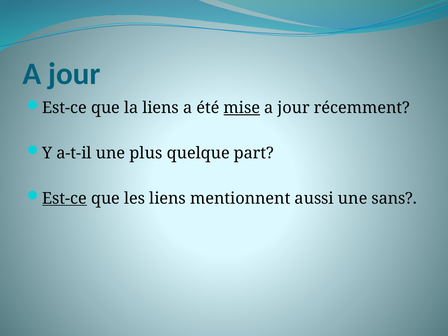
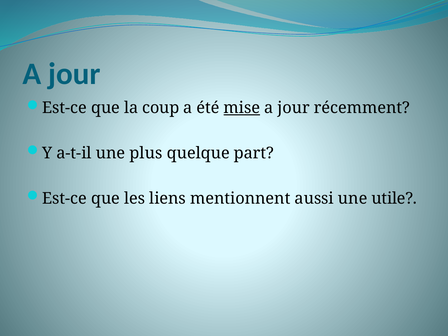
la liens: liens -> coup
Est-ce at (65, 198) underline: present -> none
sans: sans -> utile
